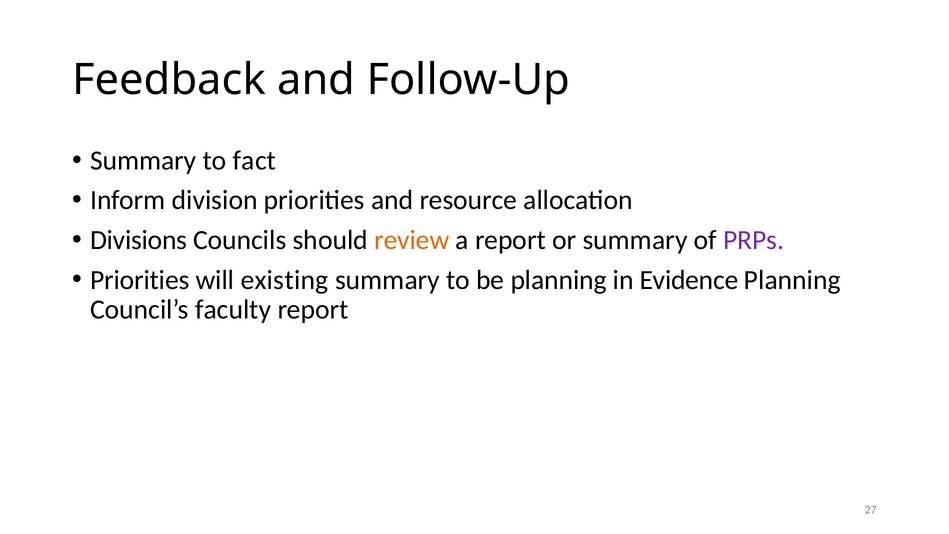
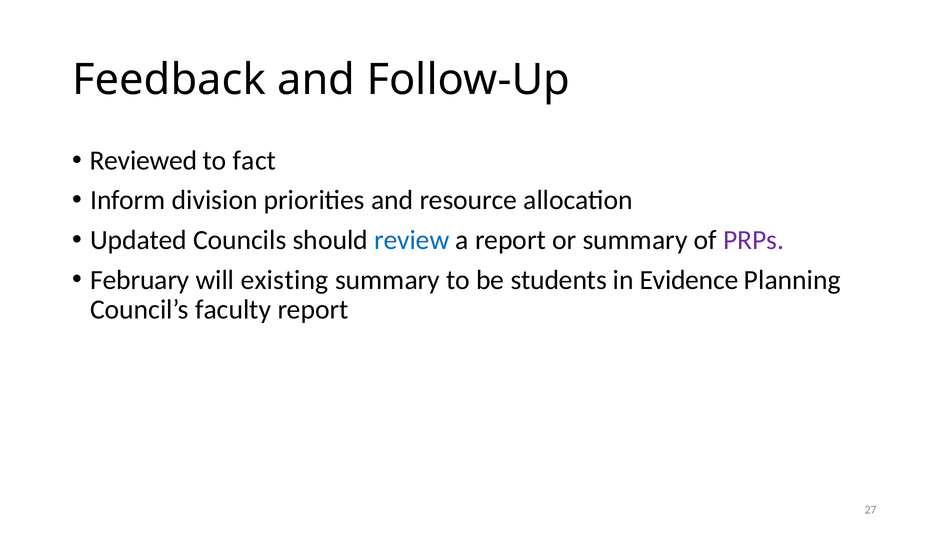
Summary at (143, 160): Summary -> Reviewed
Divisions: Divisions -> Updated
review colour: orange -> blue
Priorities at (140, 280): Priorities -> February
be planning: planning -> students
